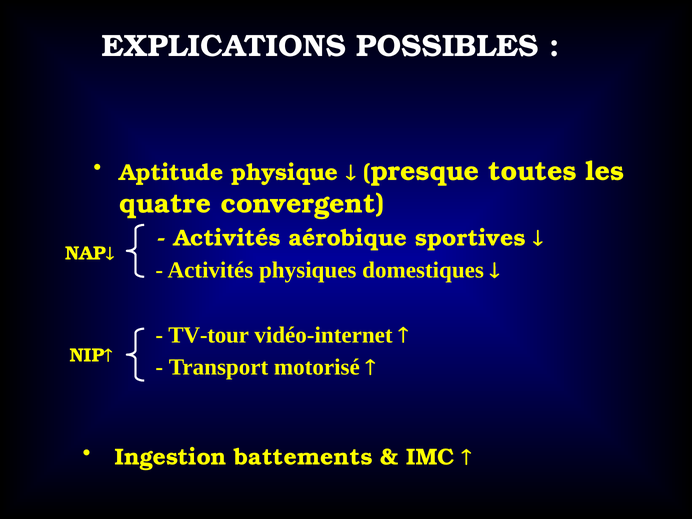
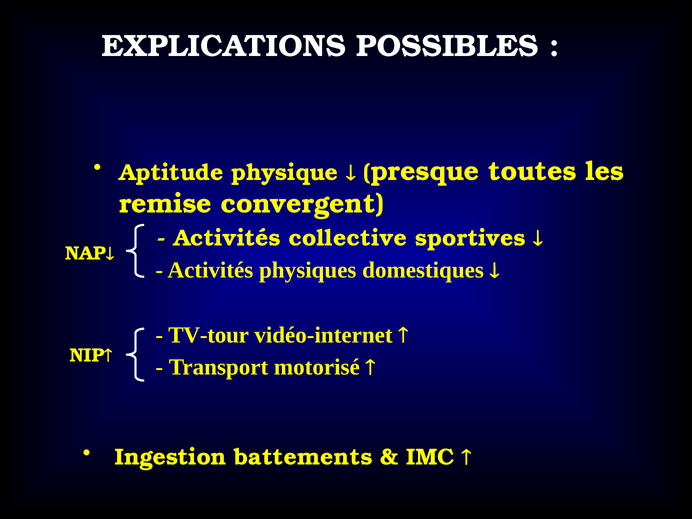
quatre: quatre -> remise
aérobique: aérobique -> collective
